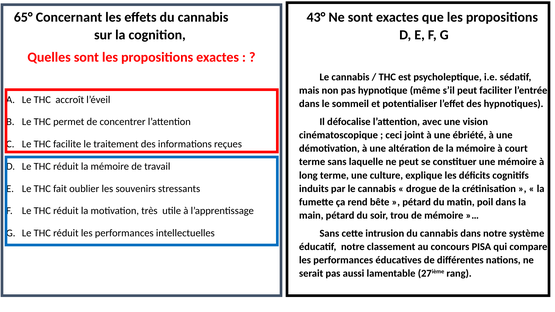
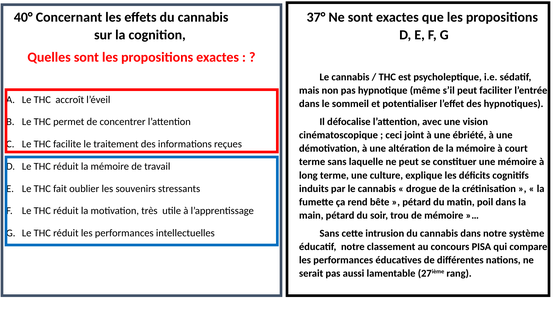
43°: 43° -> 37°
65°: 65° -> 40°
